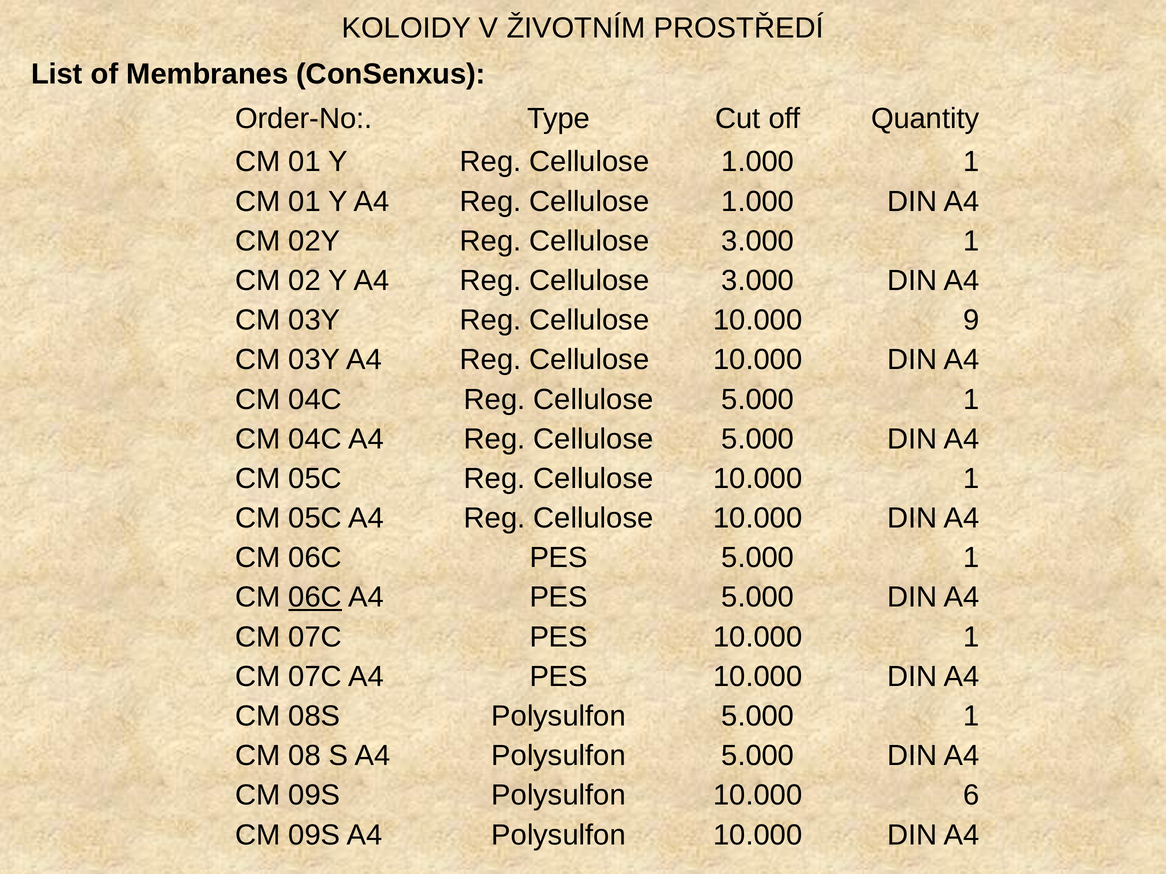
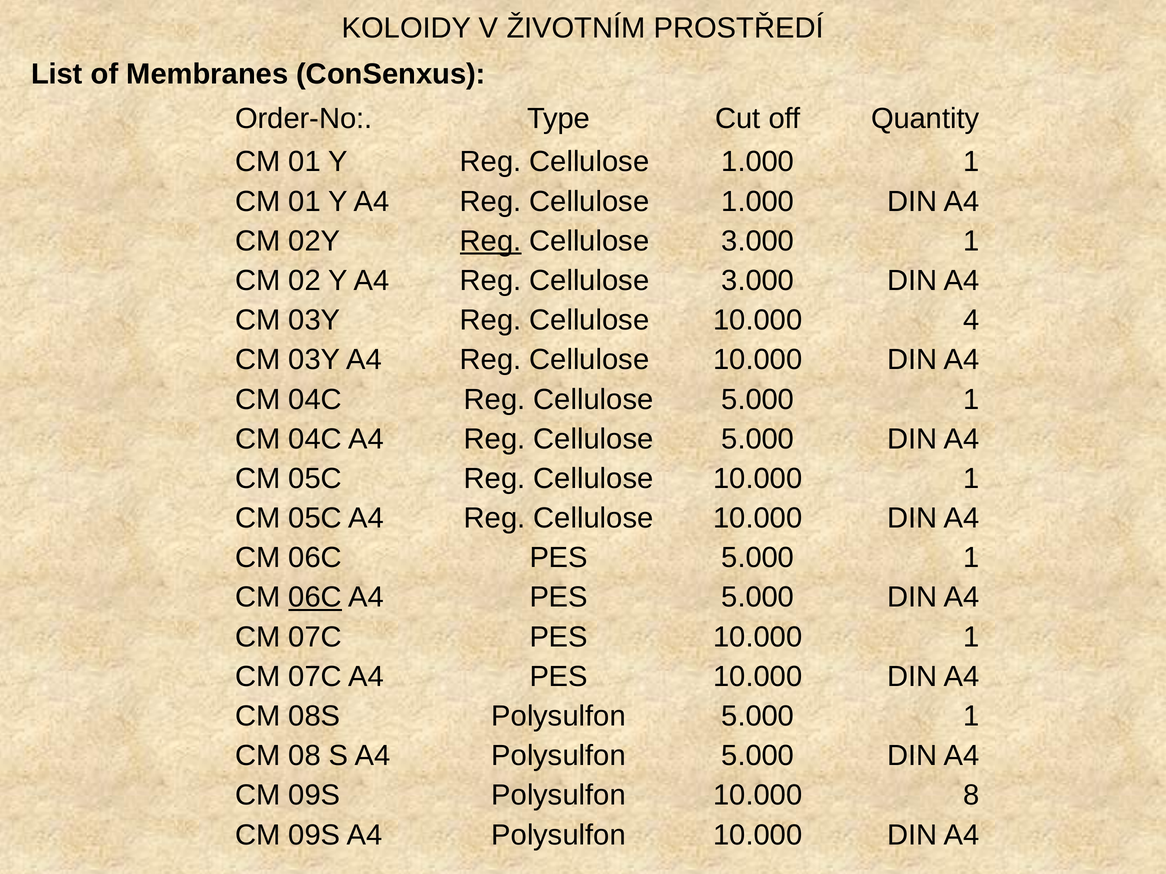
Reg at (491, 241) underline: none -> present
9: 9 -> 4
6: 6 -> 8
